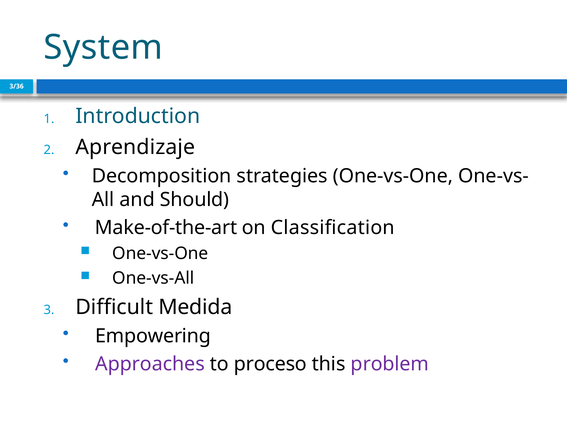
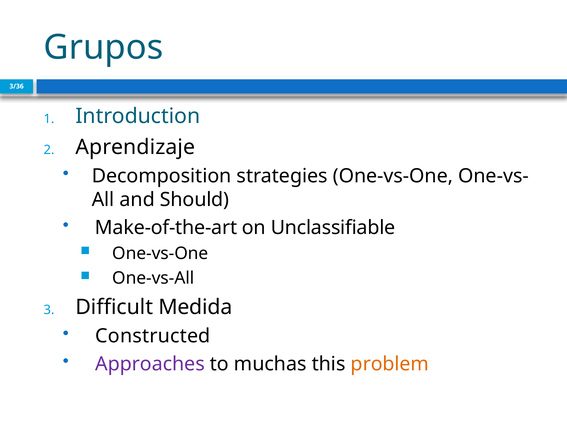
System: System -> Grupos
Classification: Classification -> Unclassifiable
Empowering: Empowering -> Constructed
proceso: proceso -> muchas
problem colour: purple -> orange
